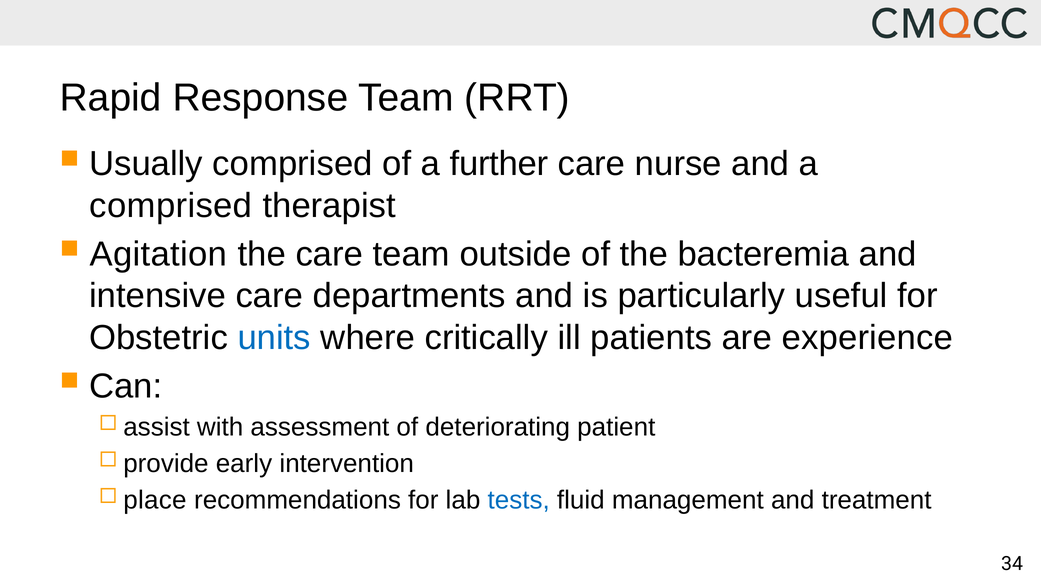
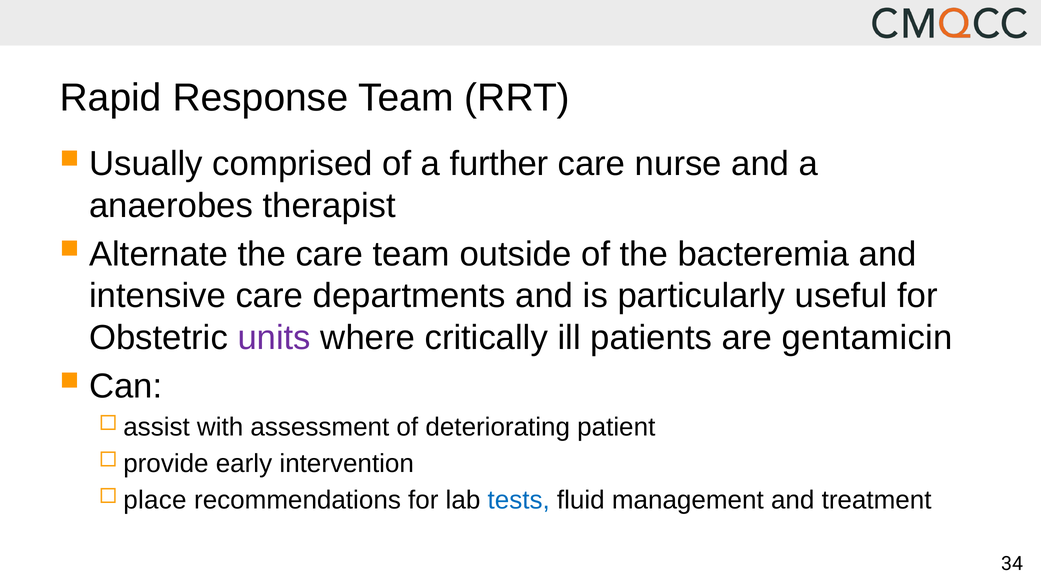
comprised at (171, 205): comprised -> anaerobes
Agitation: Agitation -> Alternate
units colour: blue -> purple
experience: experience -> gentamicin
